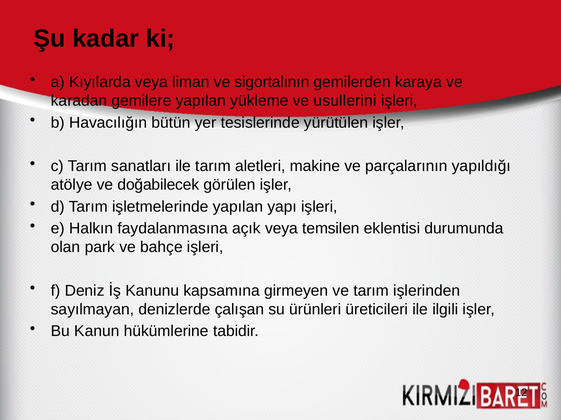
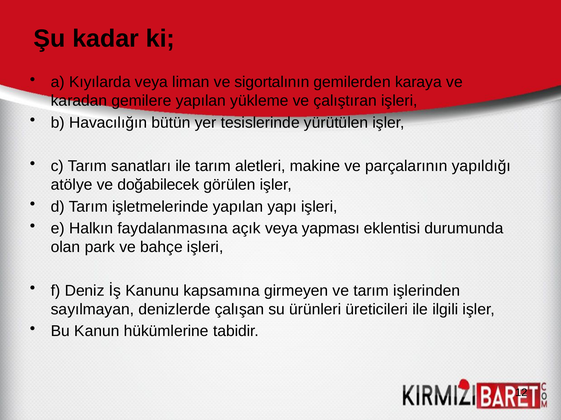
usullerini: usullerini -> çalıştıran
temsilen: temsilen -> yapması
